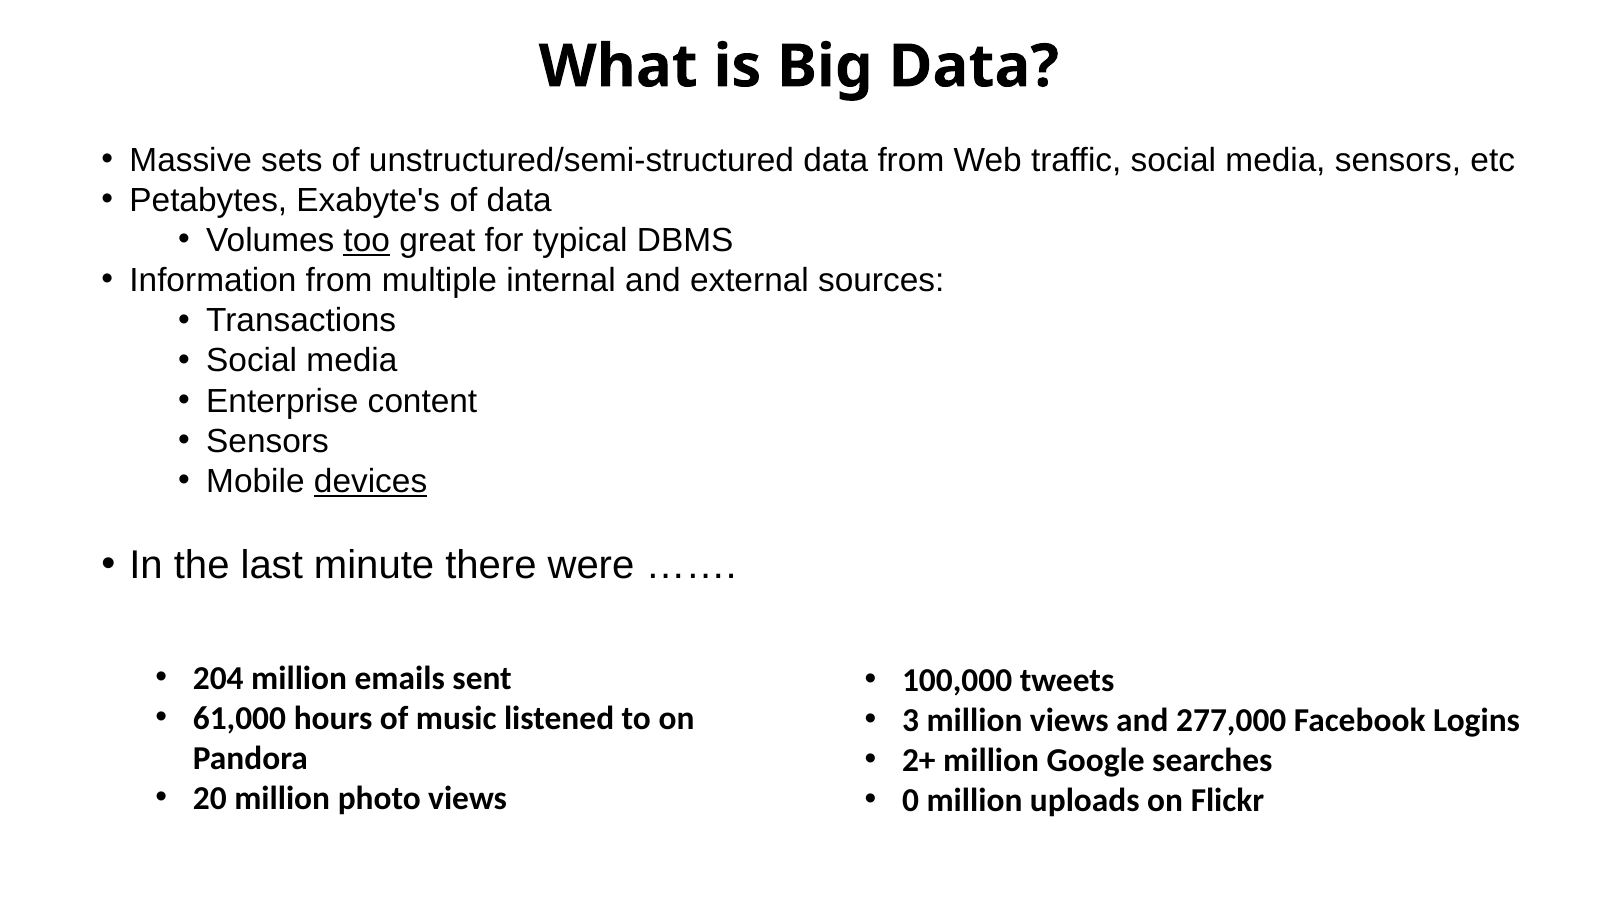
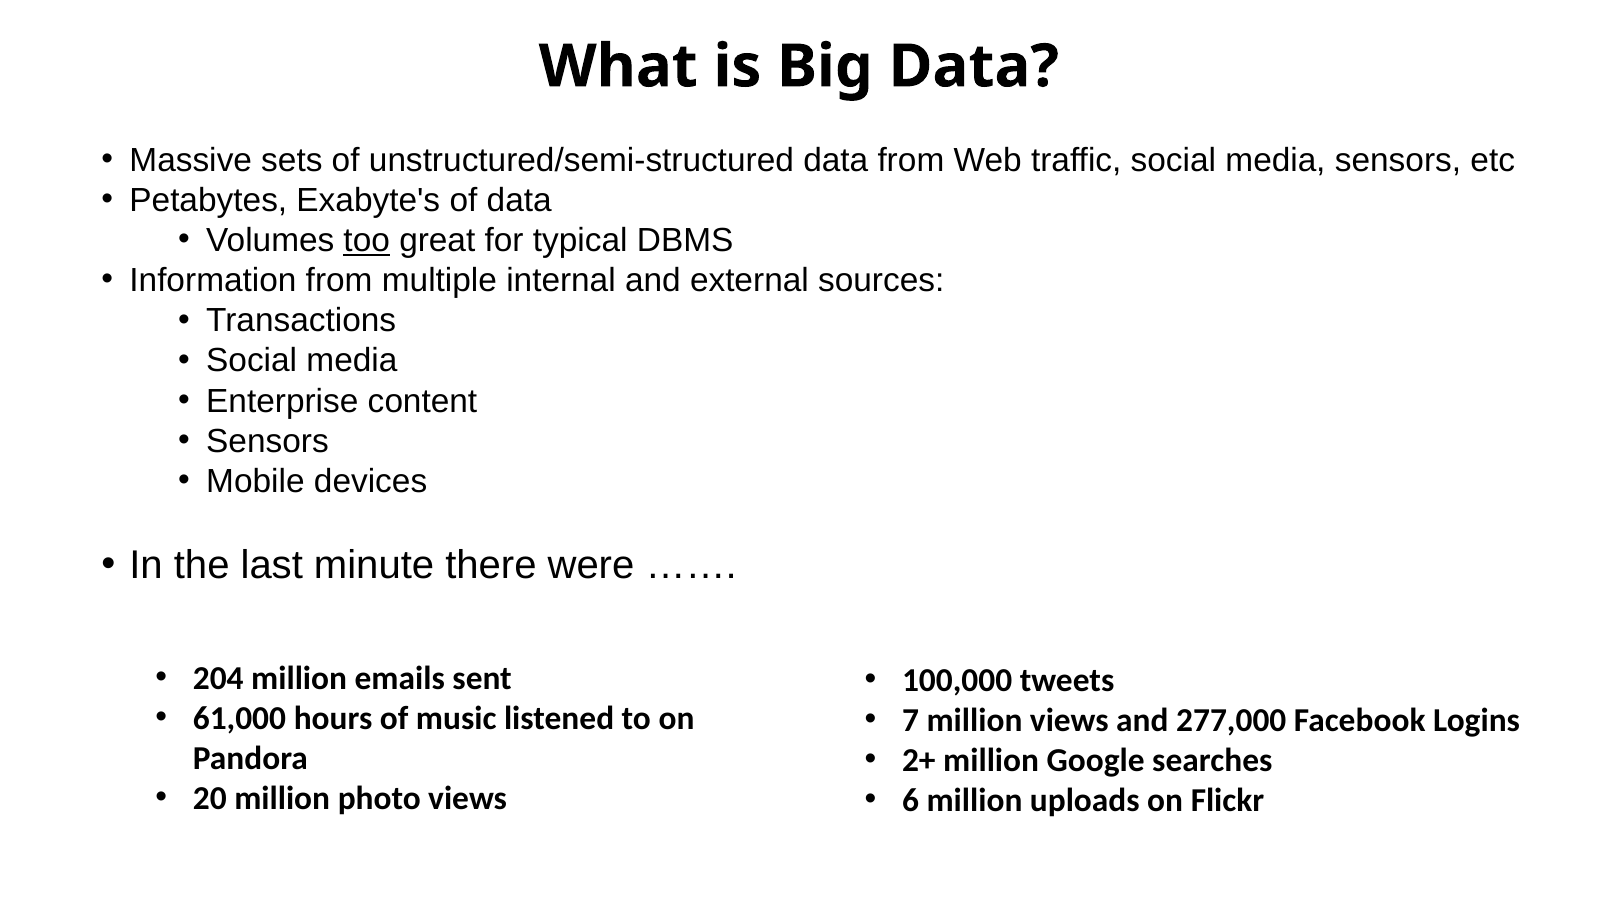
devices underline: present -> none
3: 3 -> 7
0: 0 -> 6
